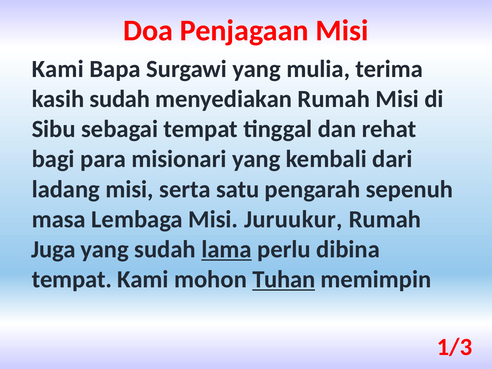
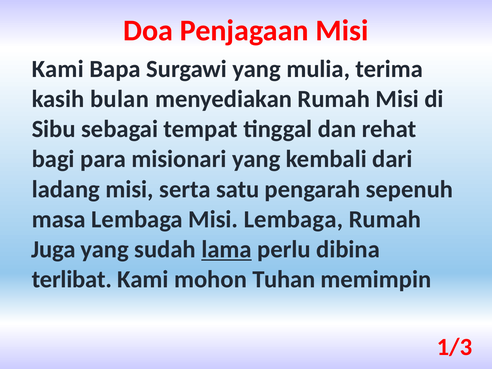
kasih sudah: sudah -> bulan
Misi Juruukur: Juruukur -> Lembaga
tempat at (72, 279): tempat -> terlibat
Tuhan underline: present -> none
